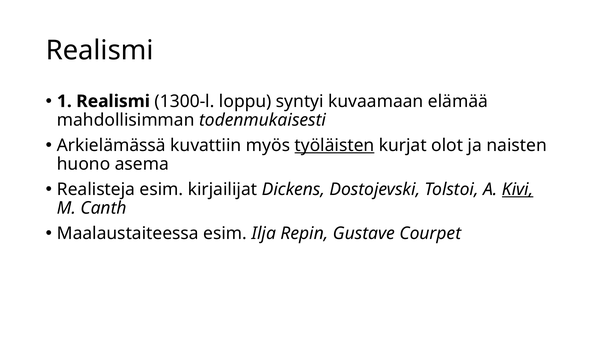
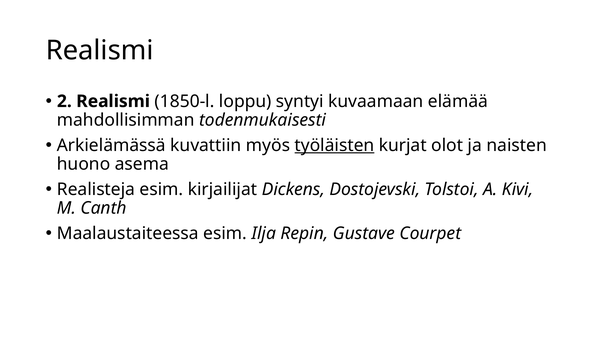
1: 1 -> 2
1300-l: 1300-l -> 1850-l
Kivi underline: present -> none
